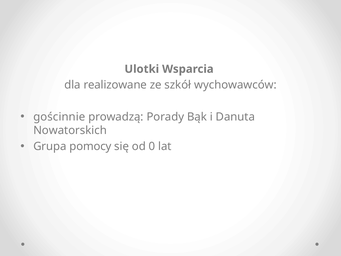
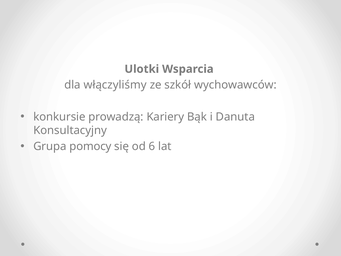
realizowane: realizowane -> włączyliśmy
gościnnie: gościnnie -> konkursie
Porady: Porady -> Kariery
Nowatorskich: Nowatorskich -> Konsultacyjny
0: 0 -> 6
